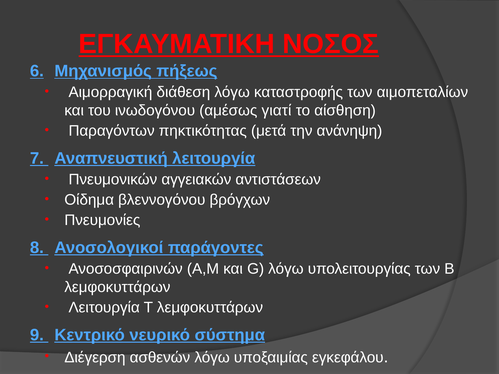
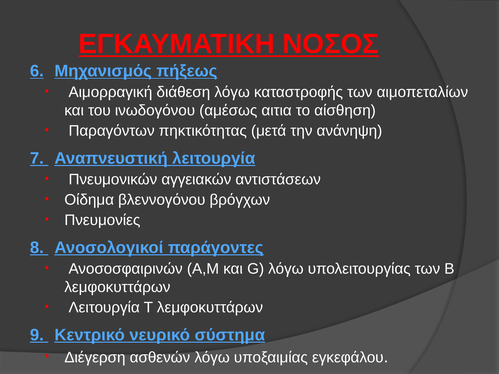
γιατί: γιατί -> αιτια
